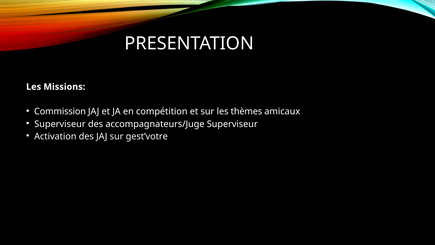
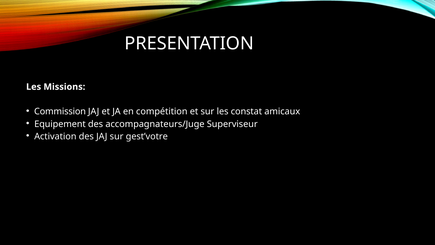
thèmes: thèmes -> constat
Superviseur at (60, 124): Superviseur -> Equipement
